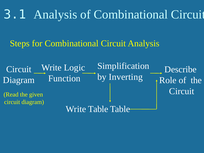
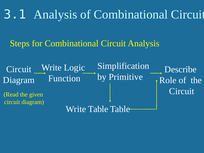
Inverting: Inverting -> Primitive
